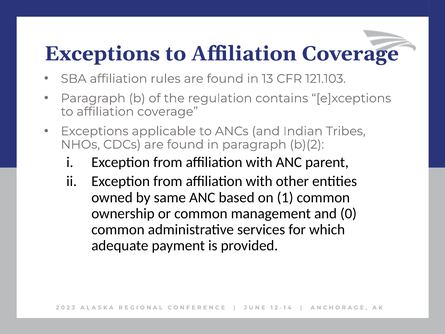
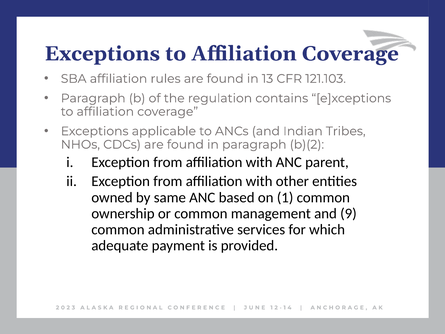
and 0: 0 -> 9
